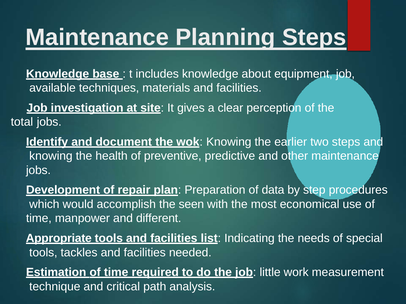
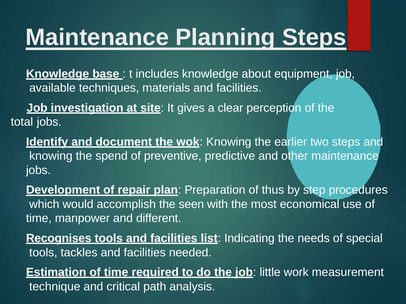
health: health -> spend
data: data -> thus
Appropriate: Appropriate -> Recognises
